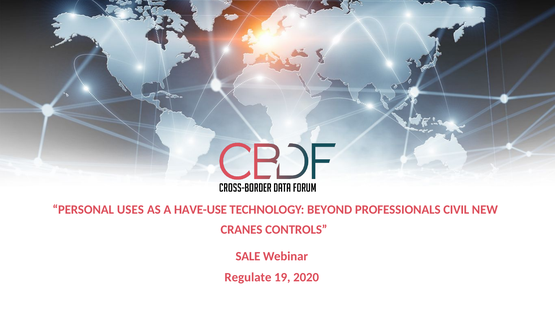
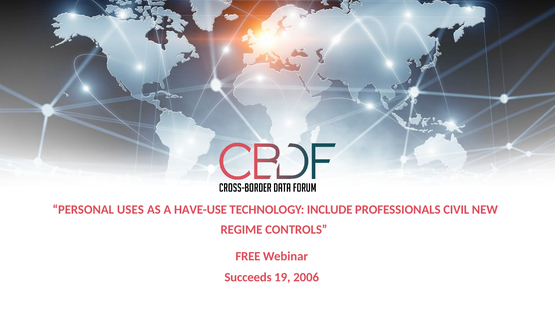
BEYOND: BEYOND -> INCLUDE
CRANES: CRANES -> REGIME
SALE: SALE -> FREE
Regulate: Regulate -> Succeeds
2020: 2020 -> 2006
